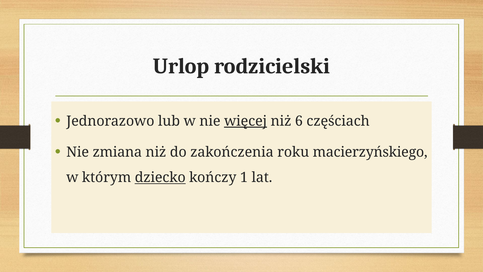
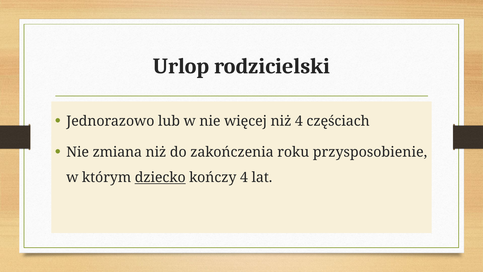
więcej underline: present -> none
niż 6: 6 -> 4
macierzyńskiego: macierzyńskiego -> przysposobienie
kończy 1: 1 -> 4
